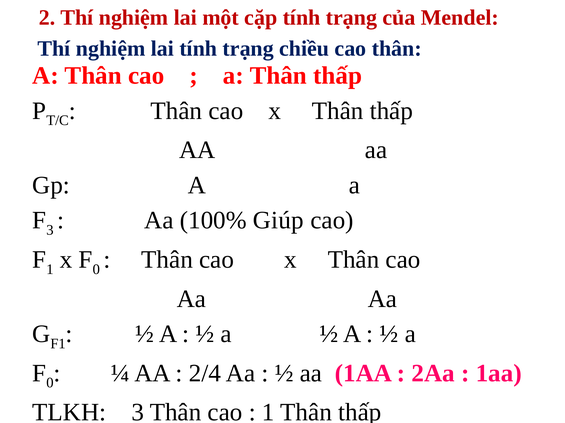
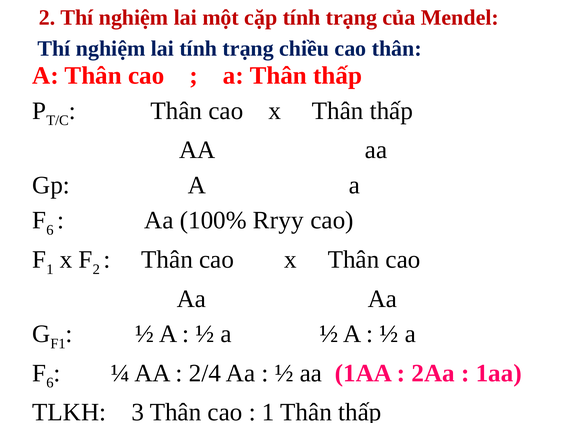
3 at (50, 230): 3 -> 6
Giúp: Giúp -> Rryy
0 at (96, 270): 0 -> 2
0 at (50, 384): 0 -> 6
